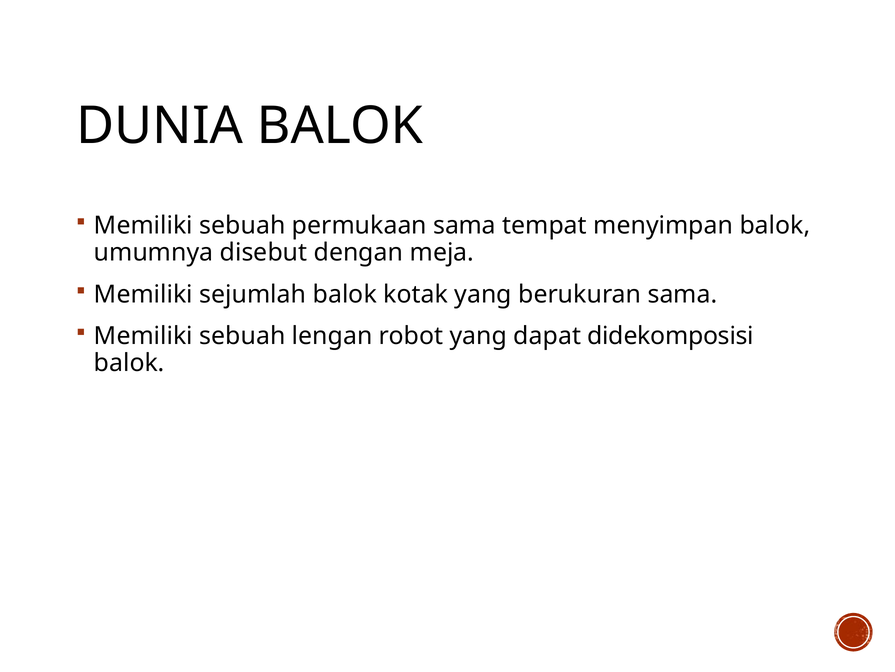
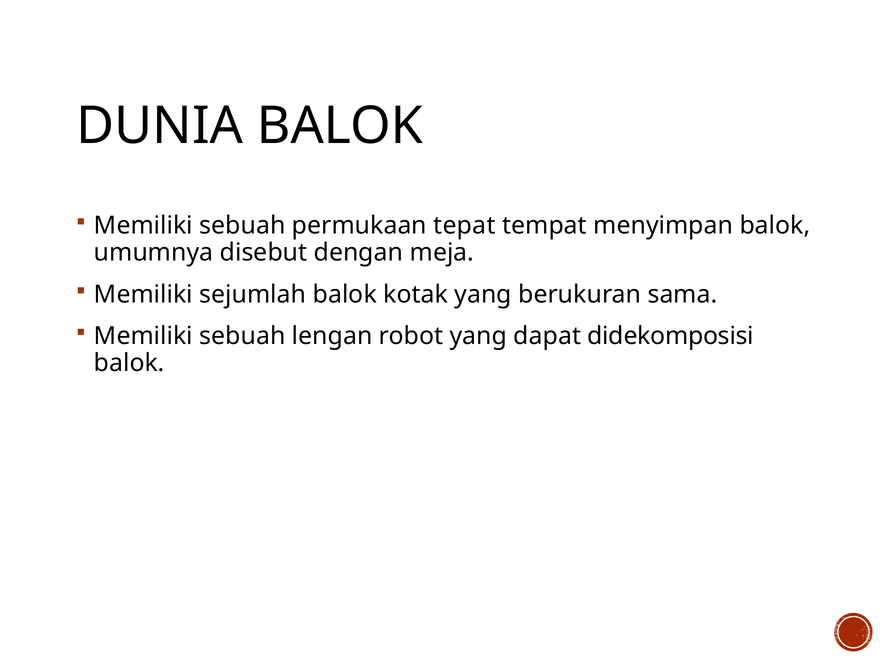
permukaan sama: sama -> tepat
